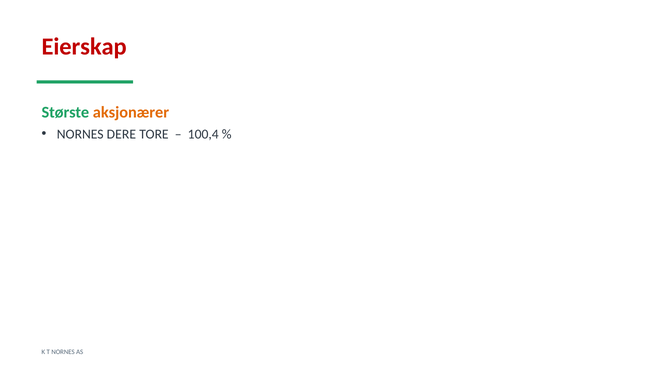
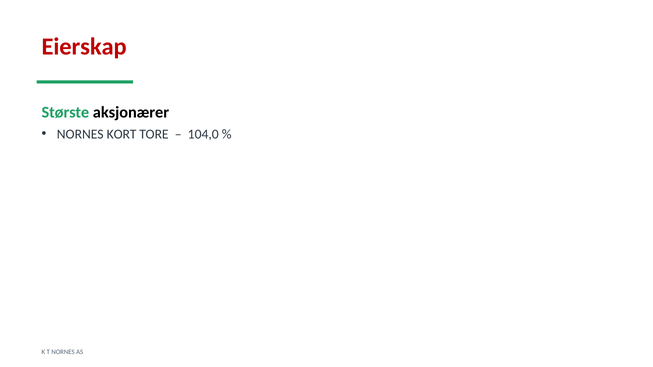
aksjonærer colour: orange -> black
DERE: DERE -> KORT
100,4: 100,4 -> 104,0
